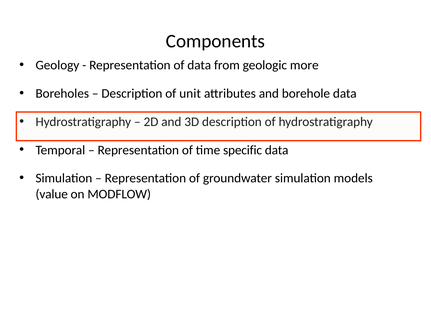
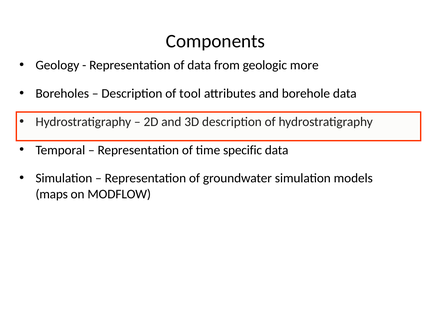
unit: unit -> tool
value: value -> maps
